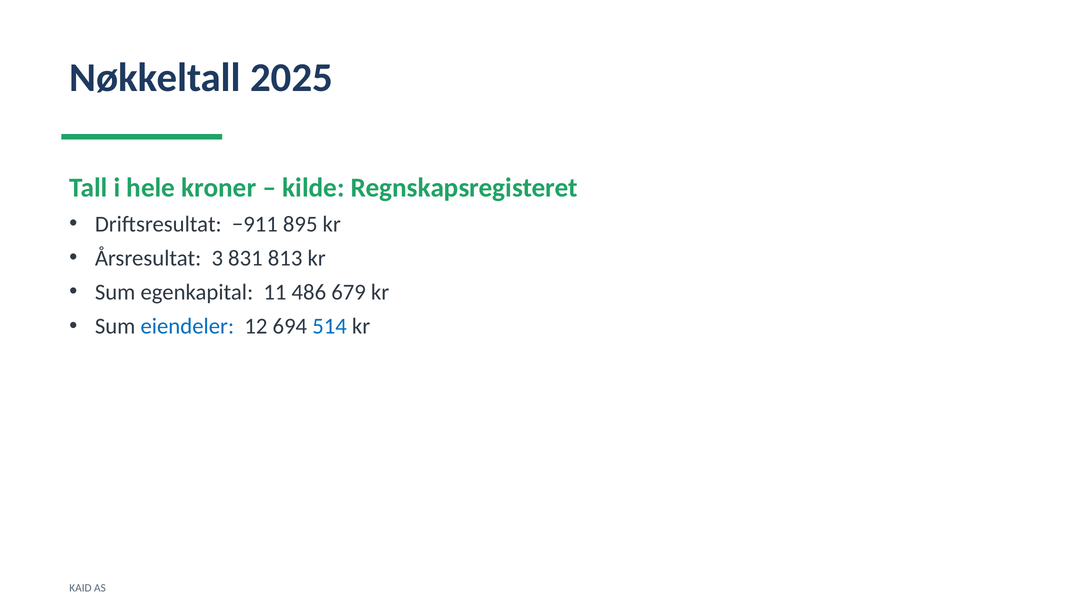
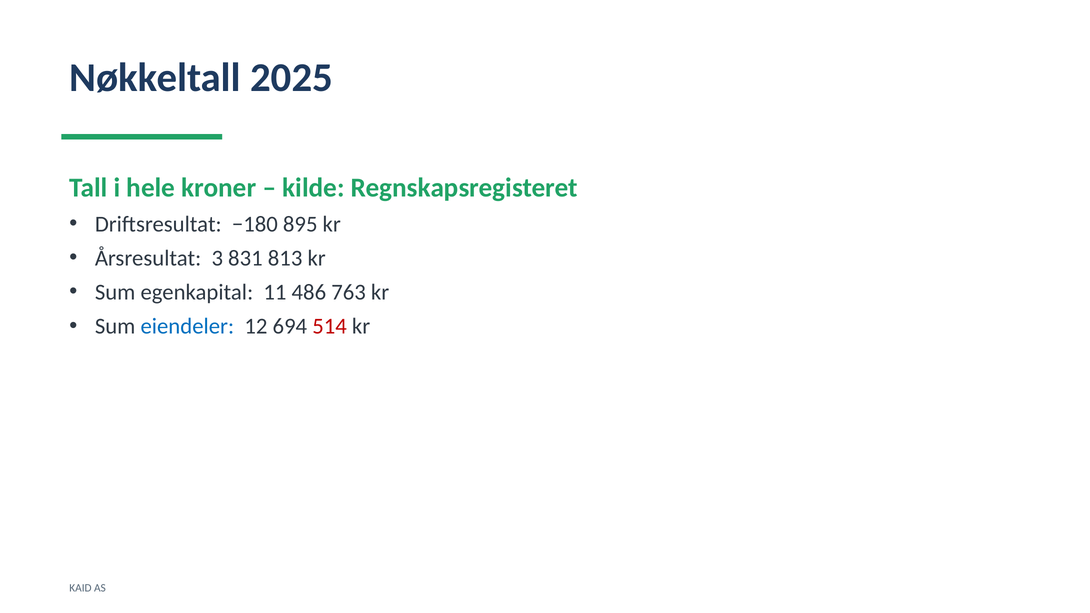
−911: −911 -> −180
679: 679 -> 763
514 colour: blue -> red
